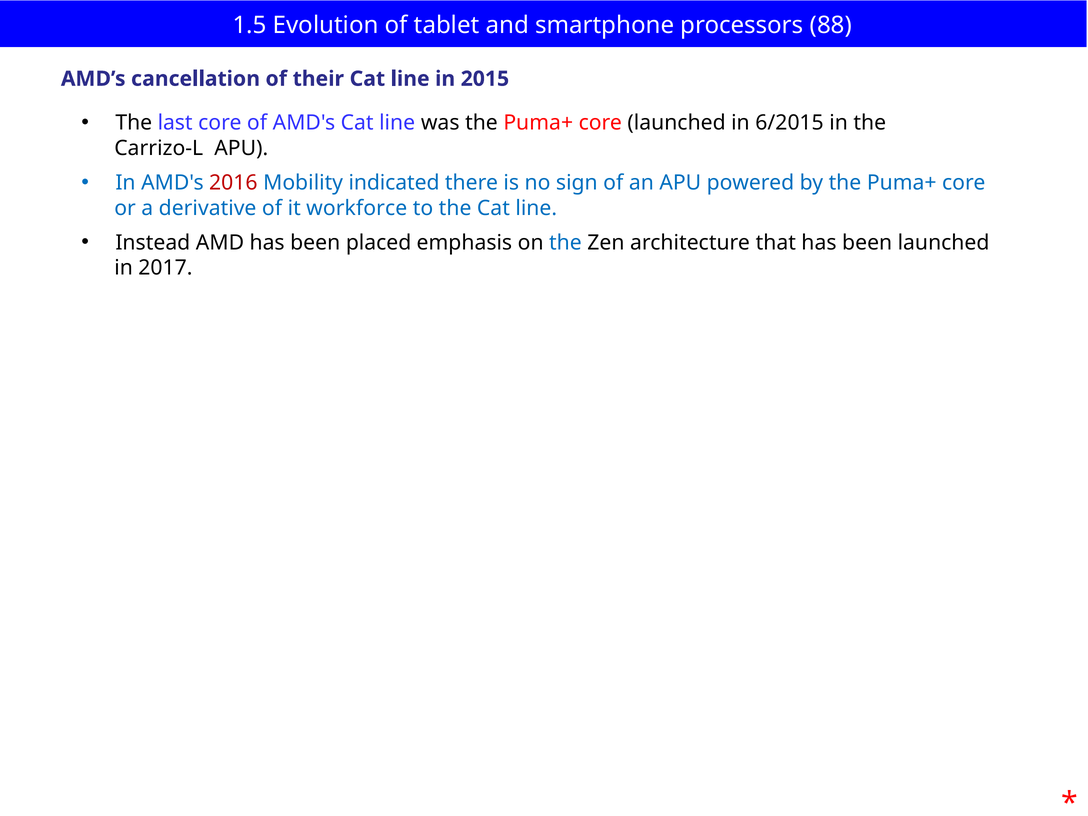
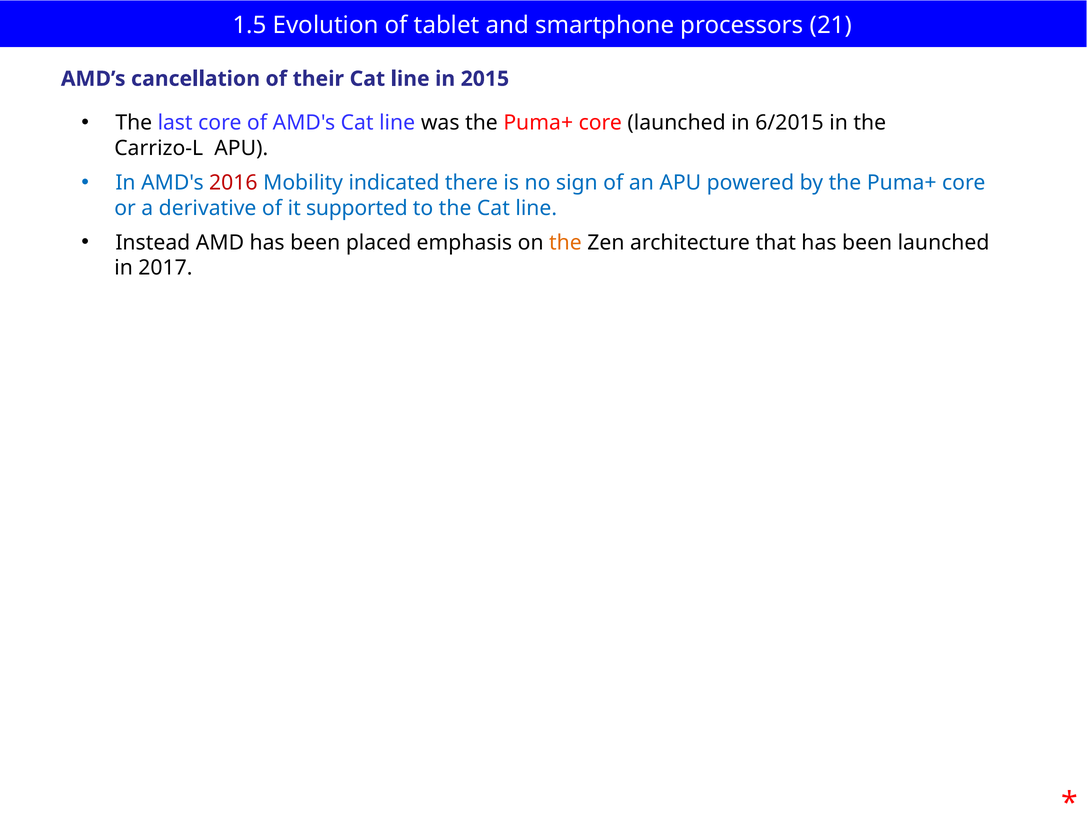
88: 88 -> 21
workforce: workforce -> supported
the at (565, 243) colour: blue -> orange
